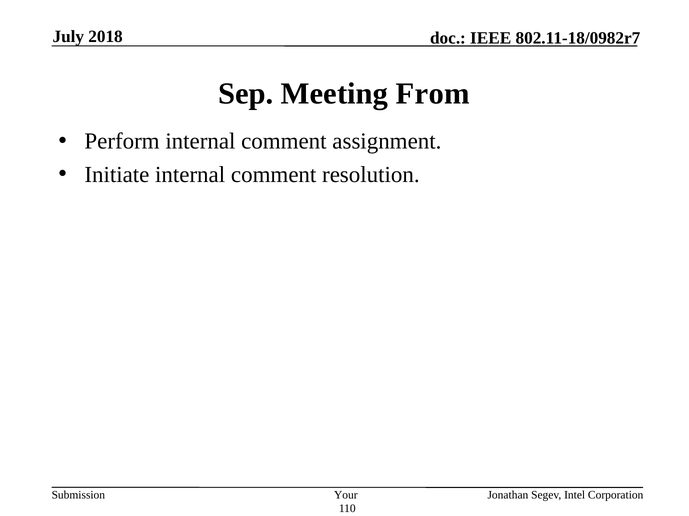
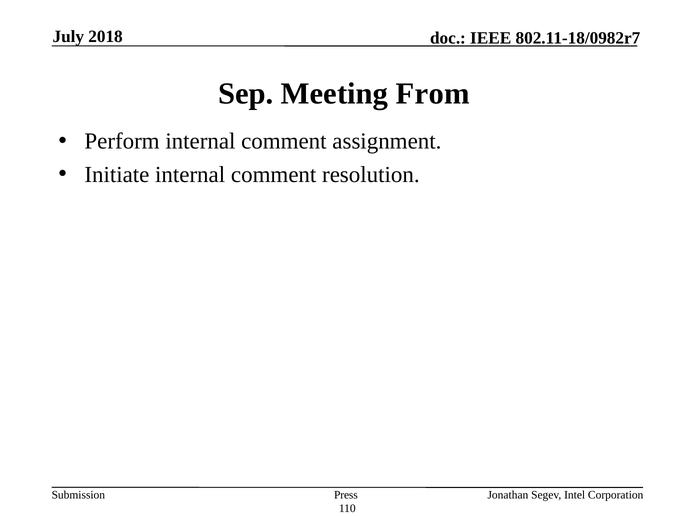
Your: Your -> Press
